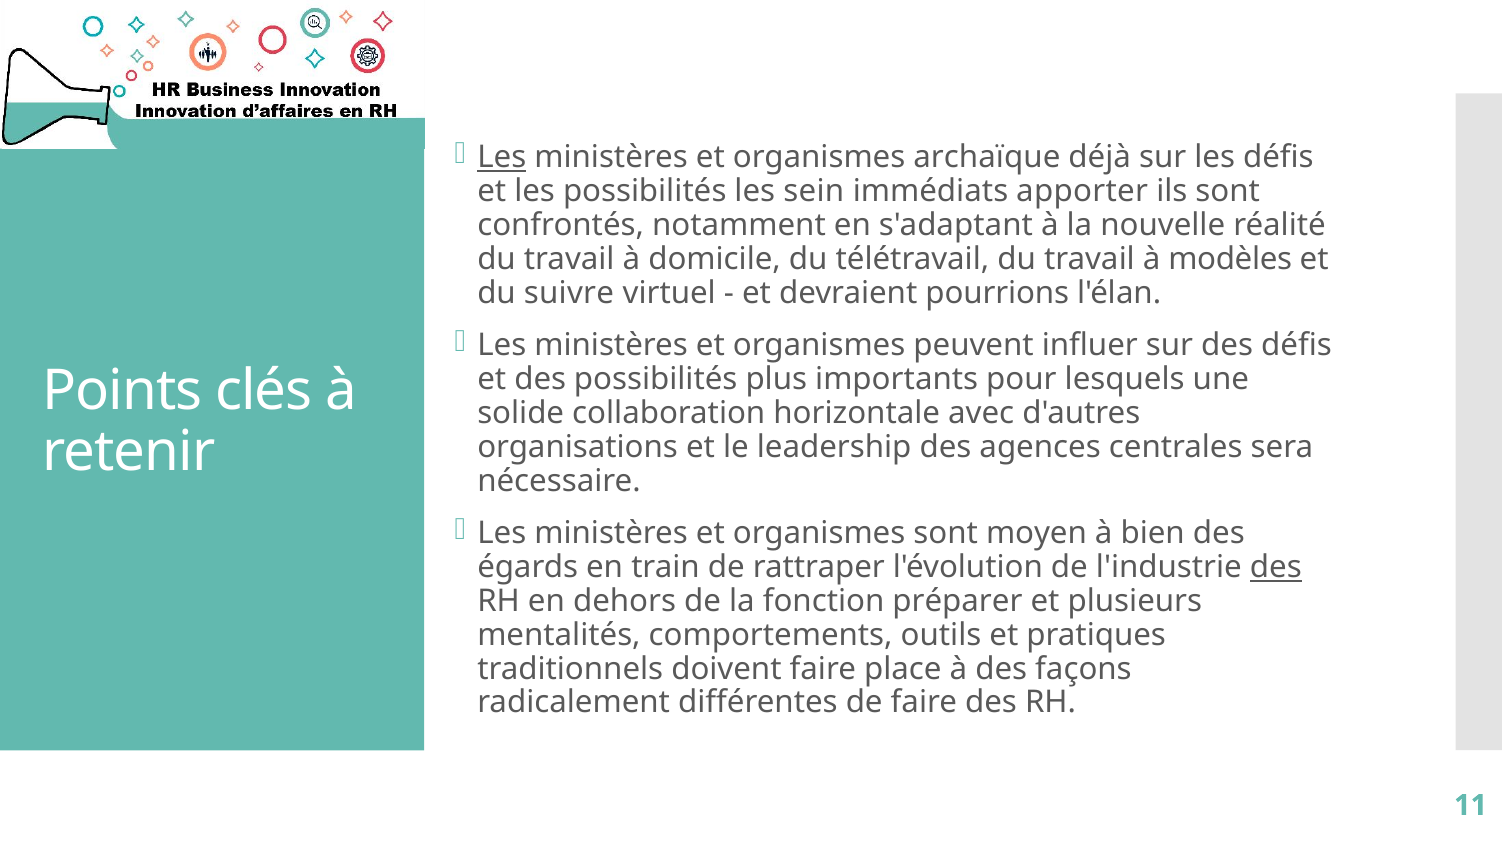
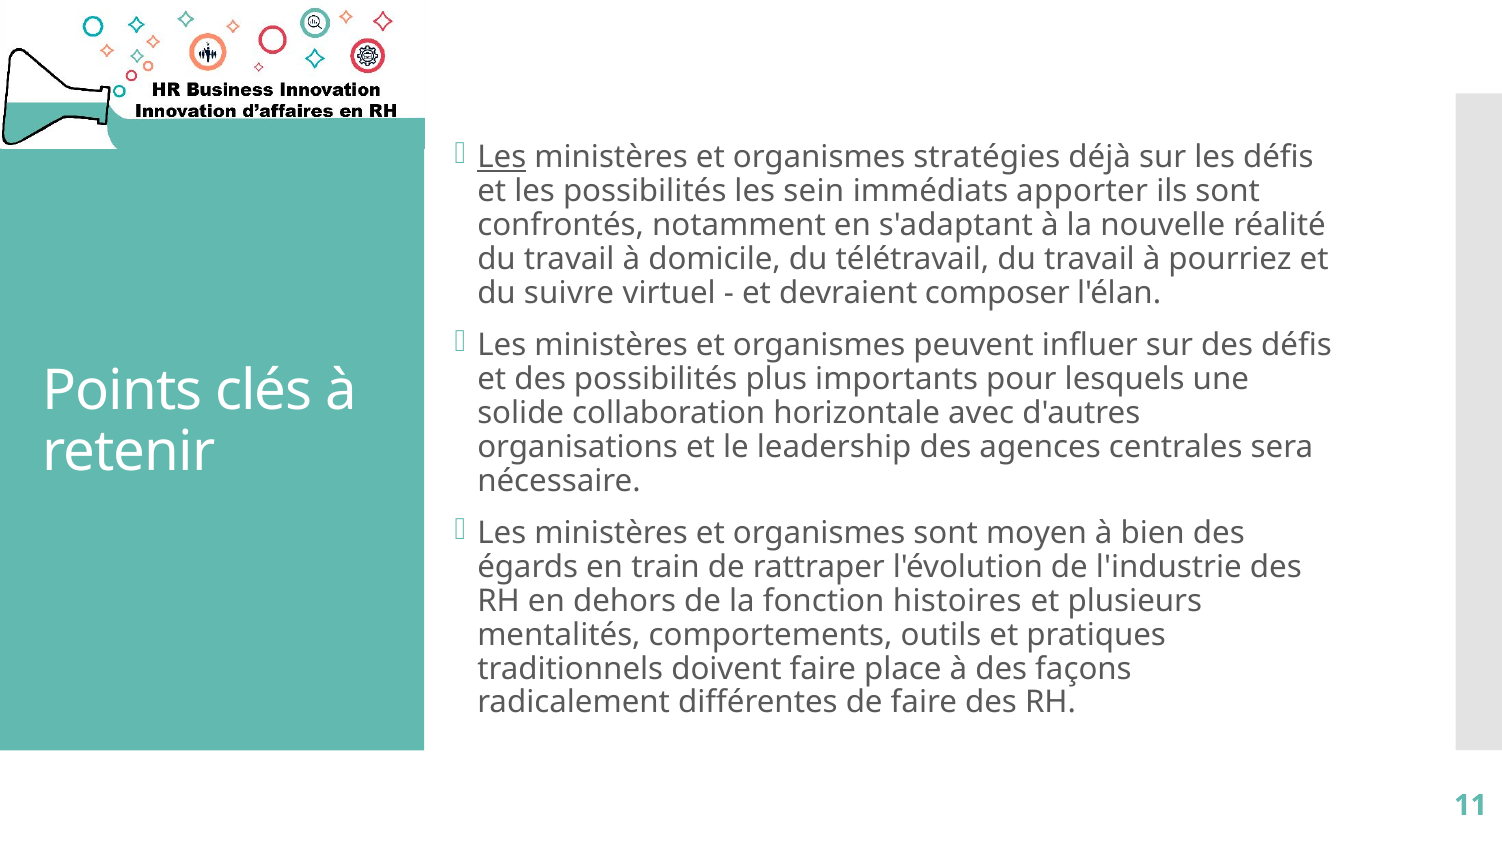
archaïque: archaïque -> stratégies
modèles: modèles -> pourriez
pourrions: pourrions -> composer
des at (1276, 567) underline: present -> none
préparer: préparer -> histoires
